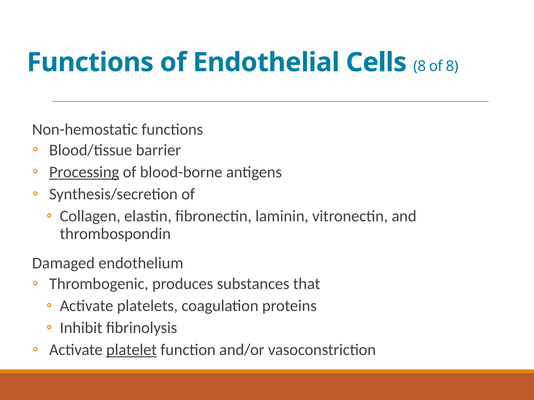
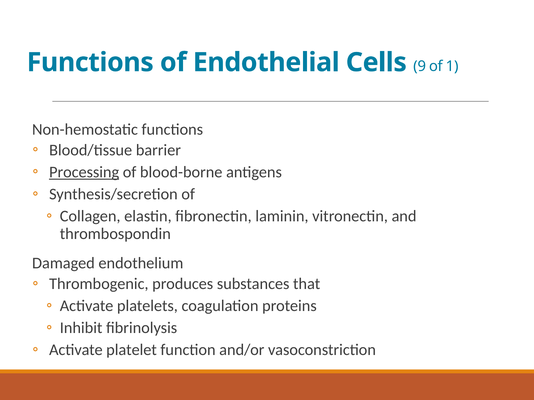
Cells 8: 8 -> 9
of 8: 8 -> 1
platelet underline: present -> none
